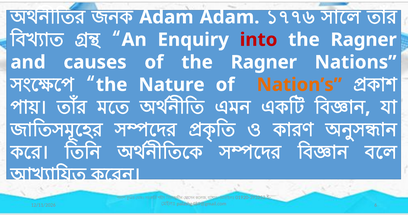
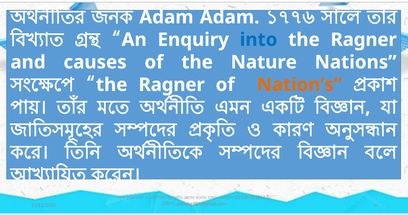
into colour: red -> blue
of the Ragner: Ragner -> Nature
Nature at (172, 85): Nature -> Ragner
